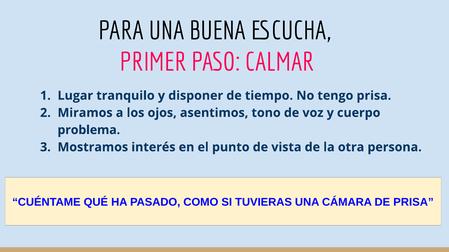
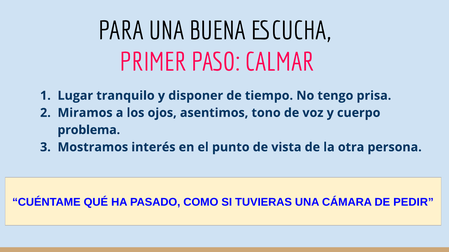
DE PRISA: PRISA -> PEDIR
